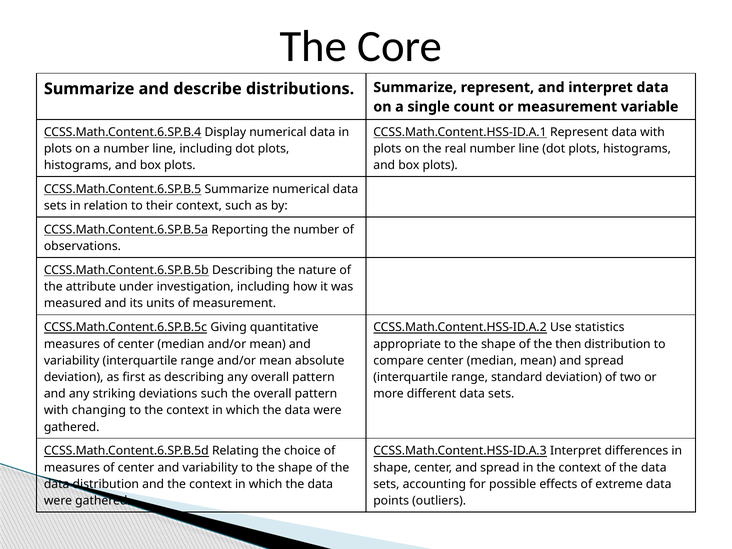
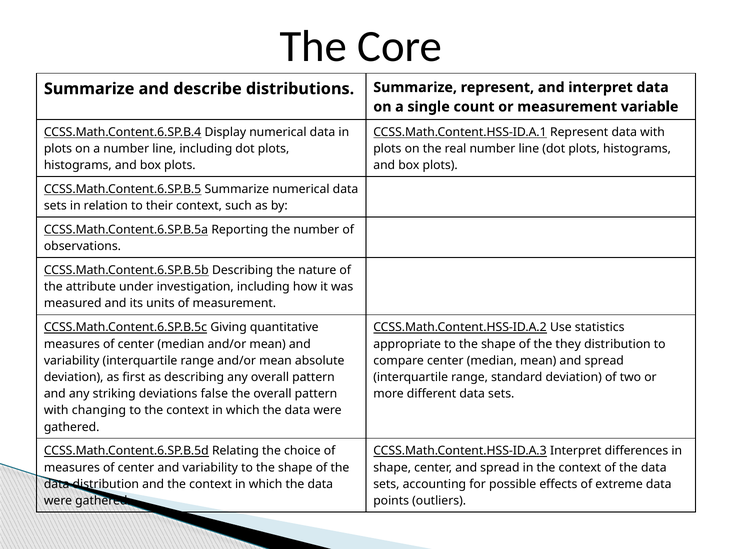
then: then -> they
deviations such: such -> false
